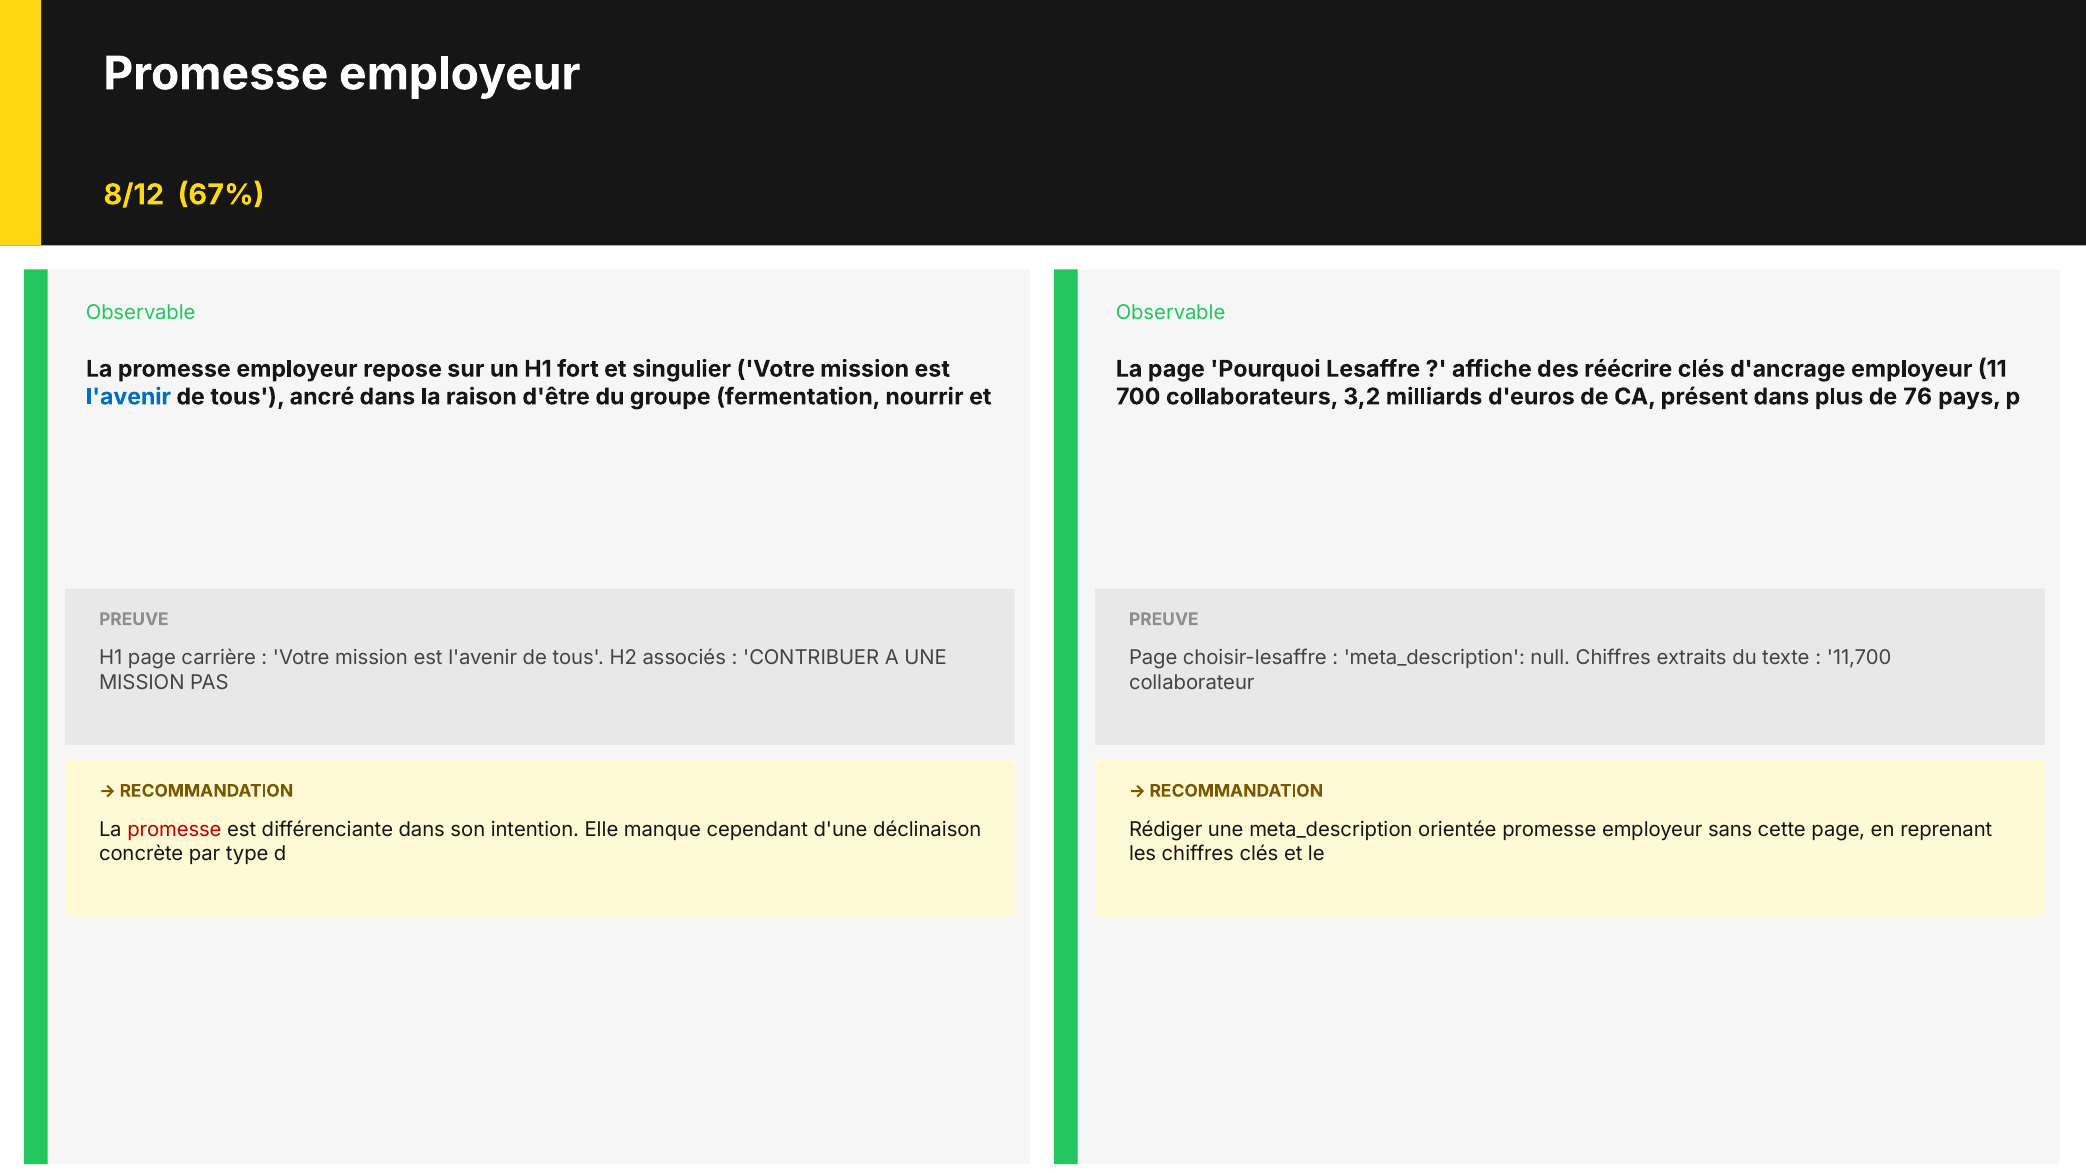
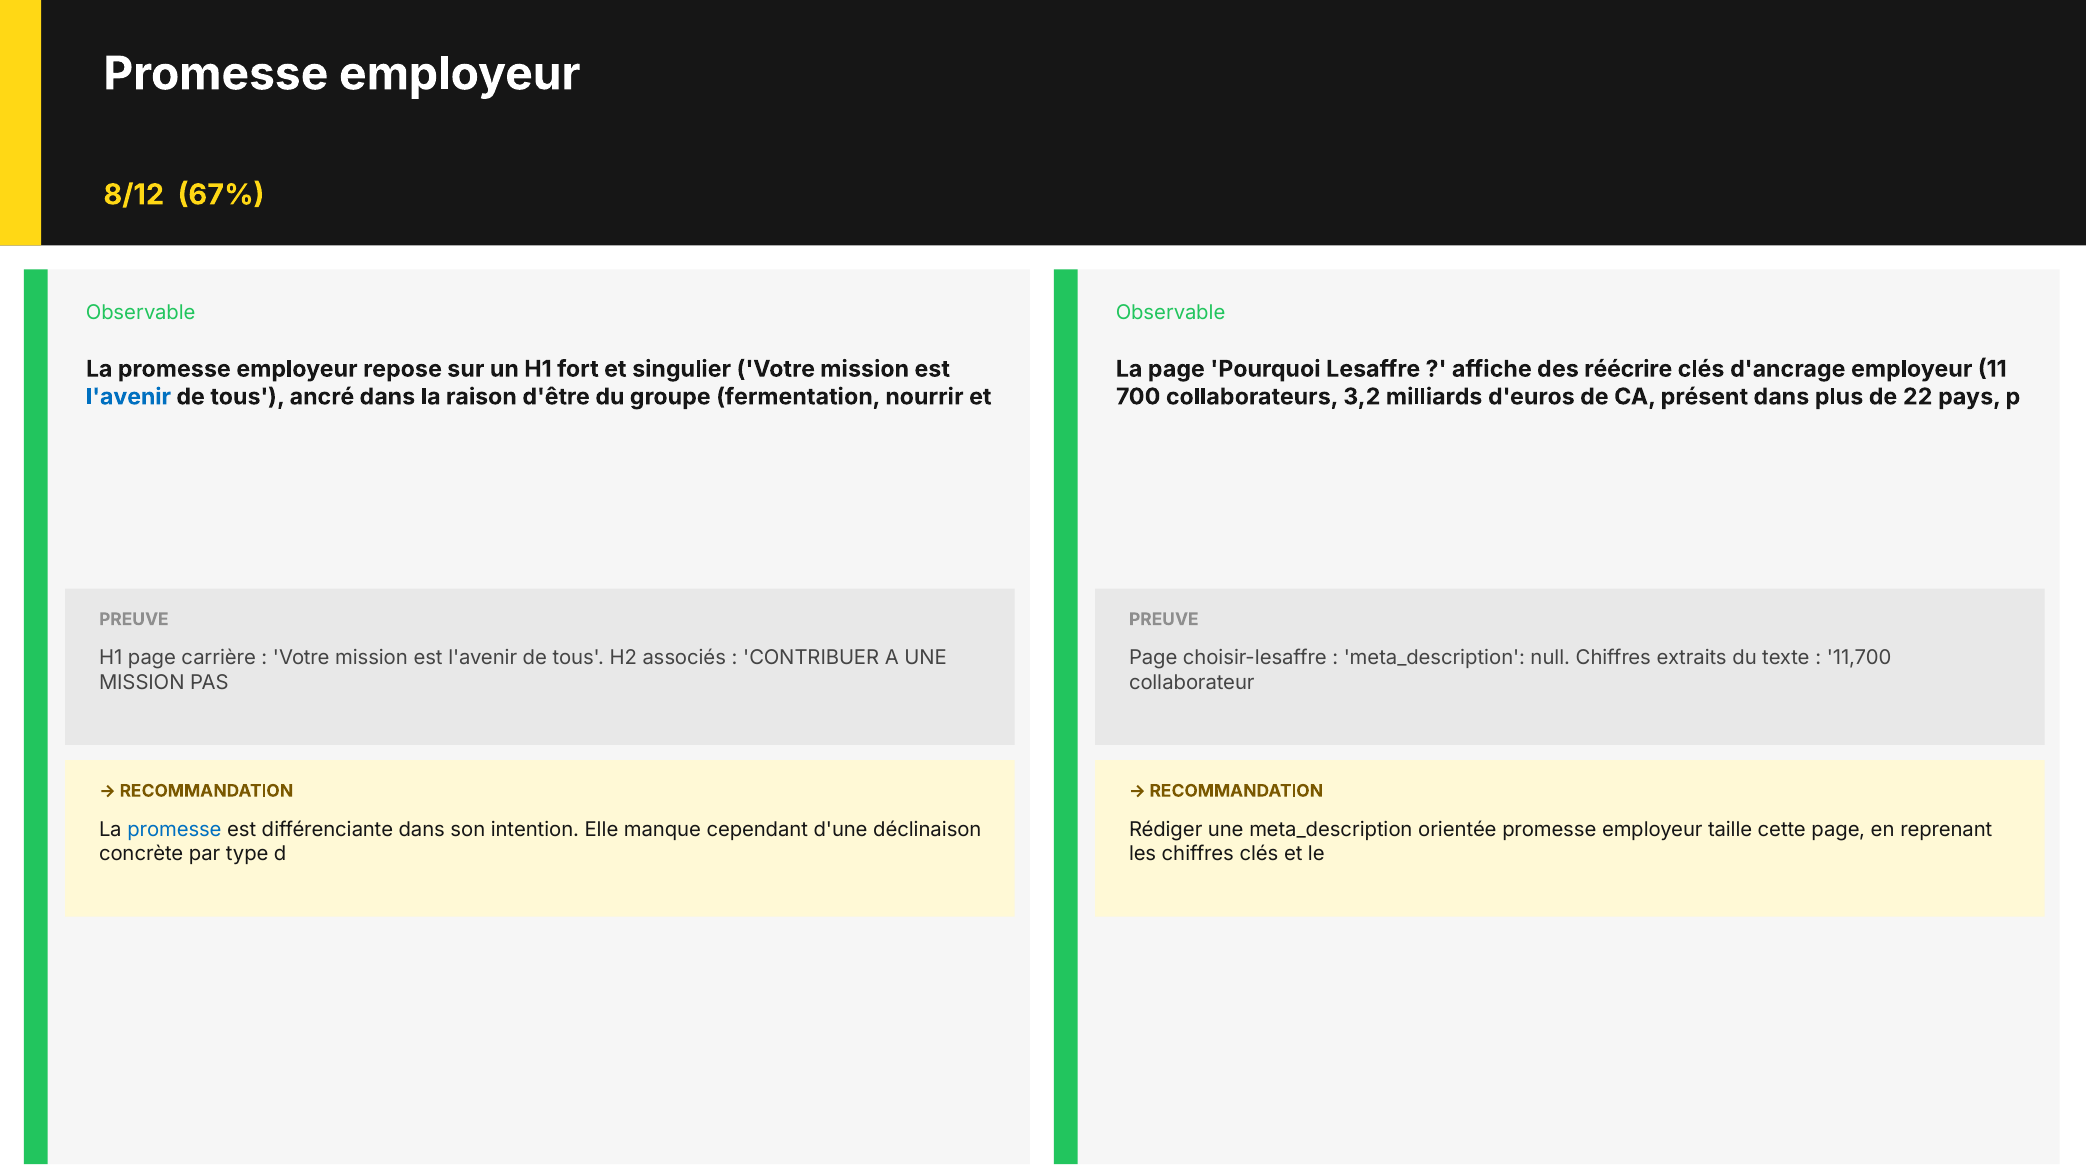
76: 76 -> 22
promesse at (174, 830) colour: red -> blue
sans: sans -> taille
